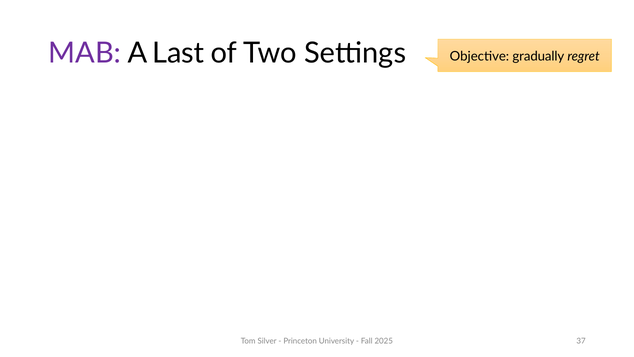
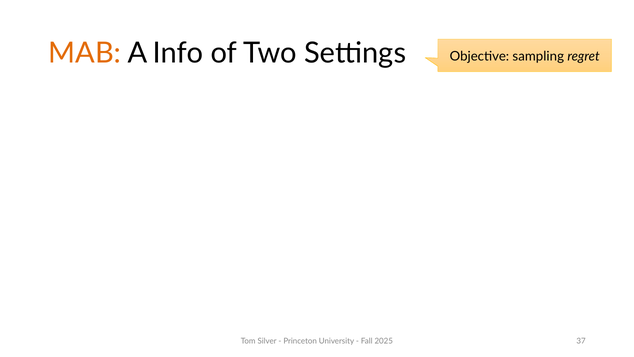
MAB colour: purple -> orange
Last: Last -> Info
gradually: gradually -> sampling
